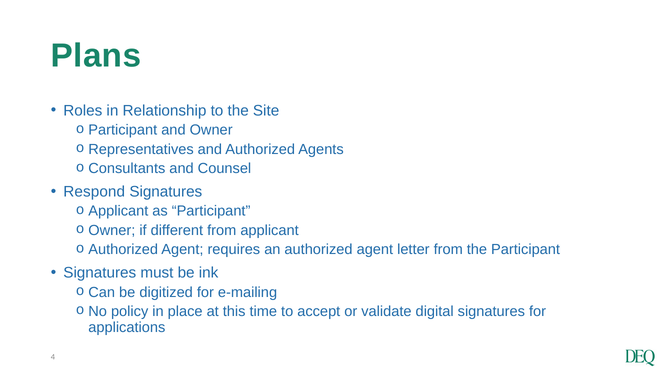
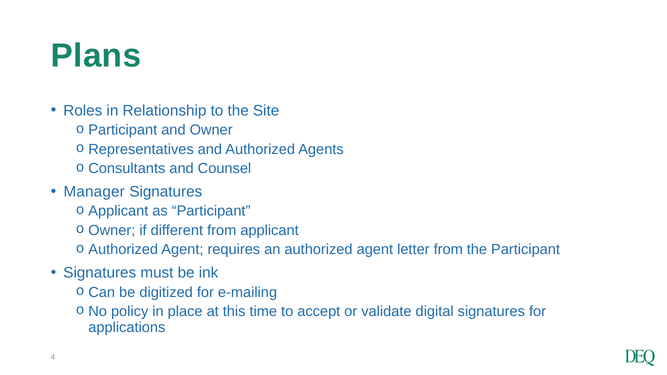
Respond: Respond -> Manager
